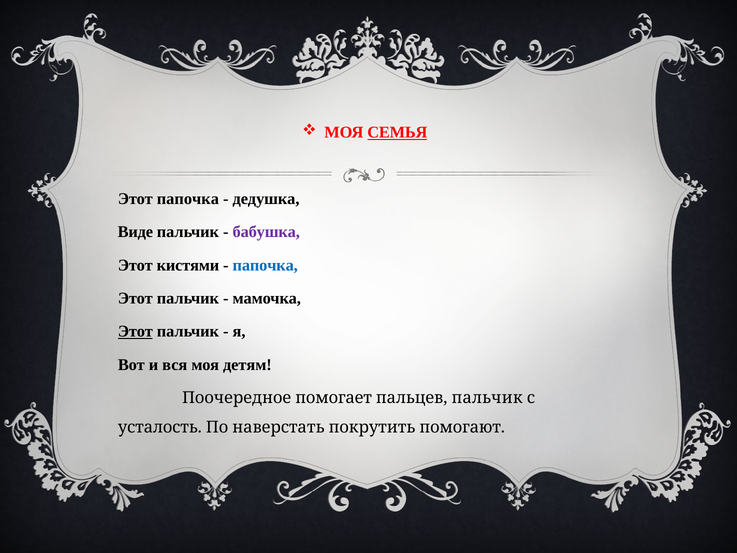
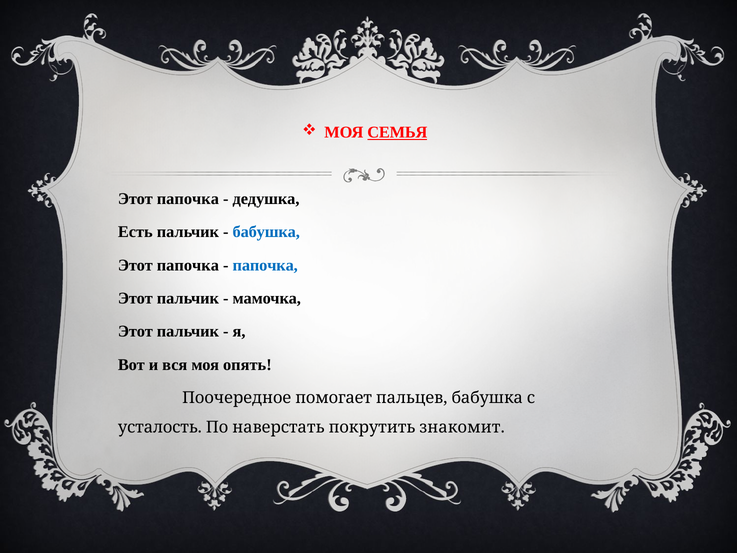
Виде: Виде -> Есть
бабушка at (266, 232) colour: purple -> blue
кистями at (188, 265): кистями -> папочка
Этот at (135, 331) underline: present -> none
детям: детям -> опять
пальцев пальчик: пальчик -> бабушка
помогают: помогают -> знакомит
